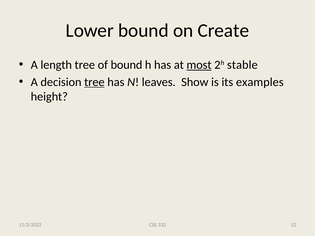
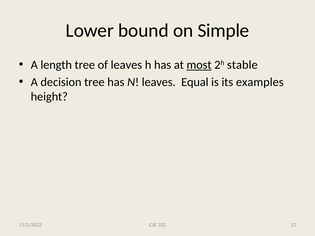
Create: Create -> Simple
of bound: bound -> leaves
tree at (94, 82) underline: present -> none
Show: Show -> Equal
